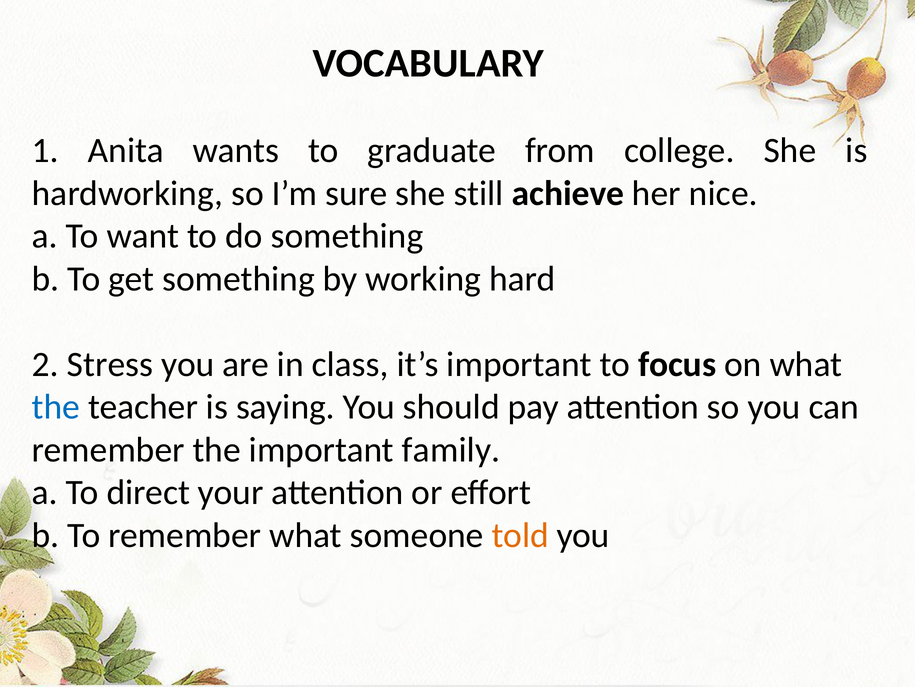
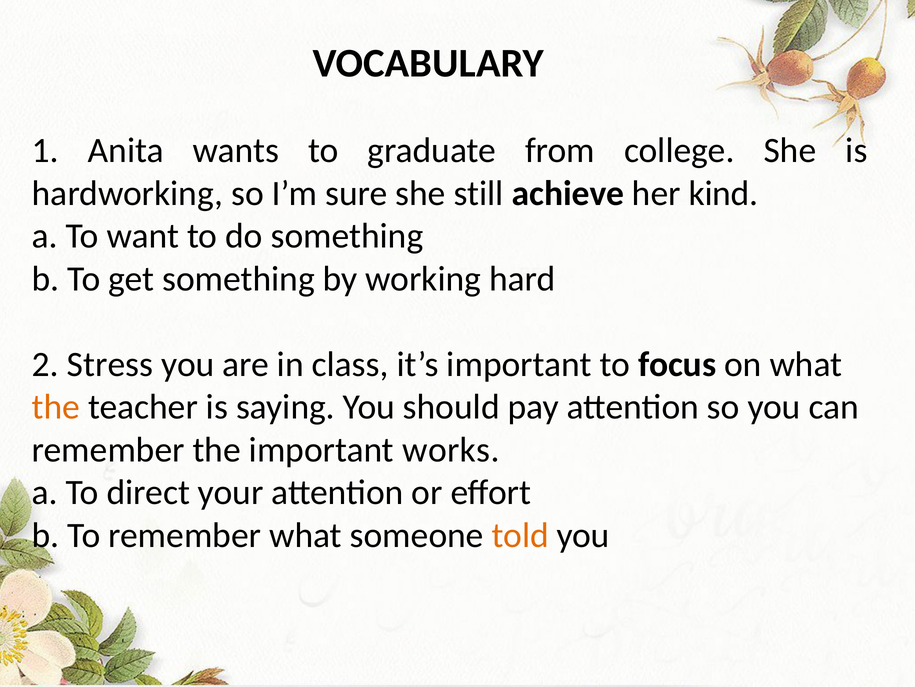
nice: nice -> kind
the at (56, 407) colour: blue -> orange
family: family -> works
